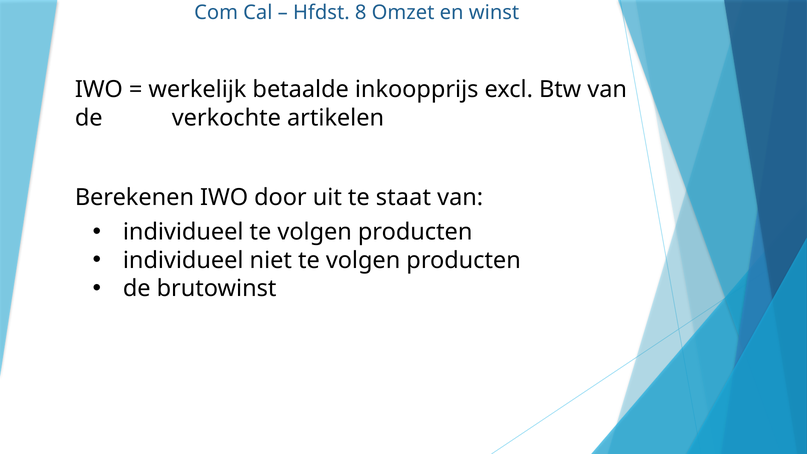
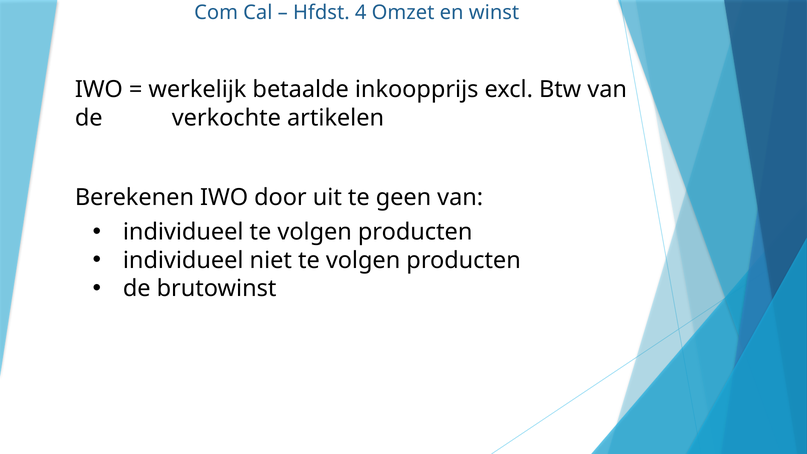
8: 8 -> 4
staat: staat -> geen
